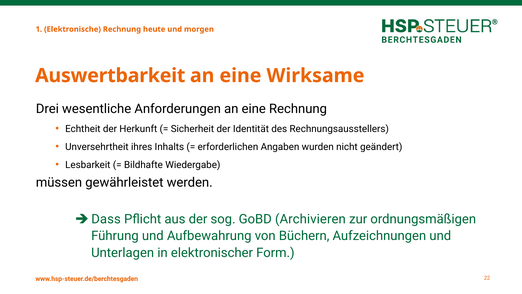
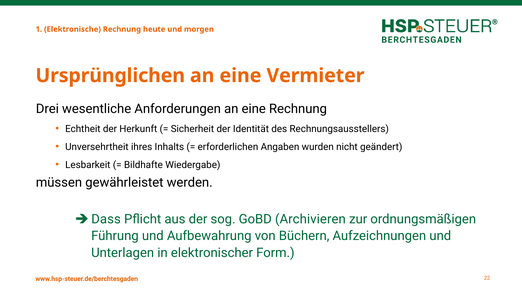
Auswertbarkeit: Auswertbarkeit -> Ursprünglichen
Wirksame: Wirksame -> Vermieter
